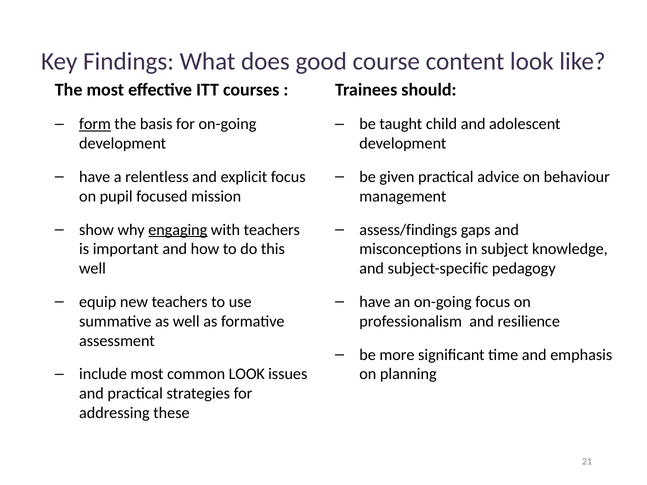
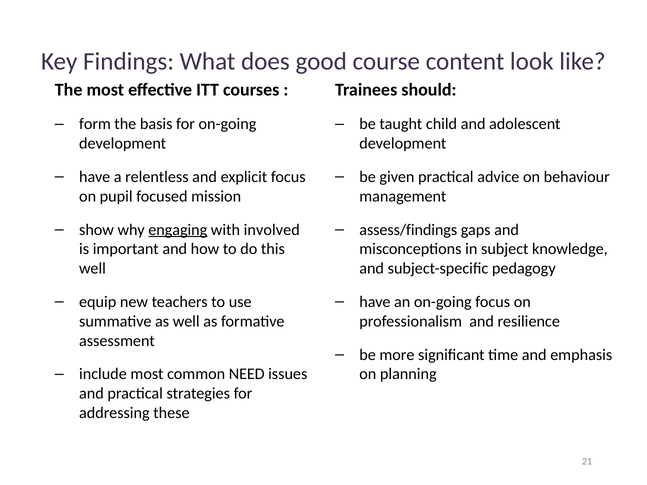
form underline: present -> none
with teachers: teachers -> involved
common LOOK: LOOK -> NEED
